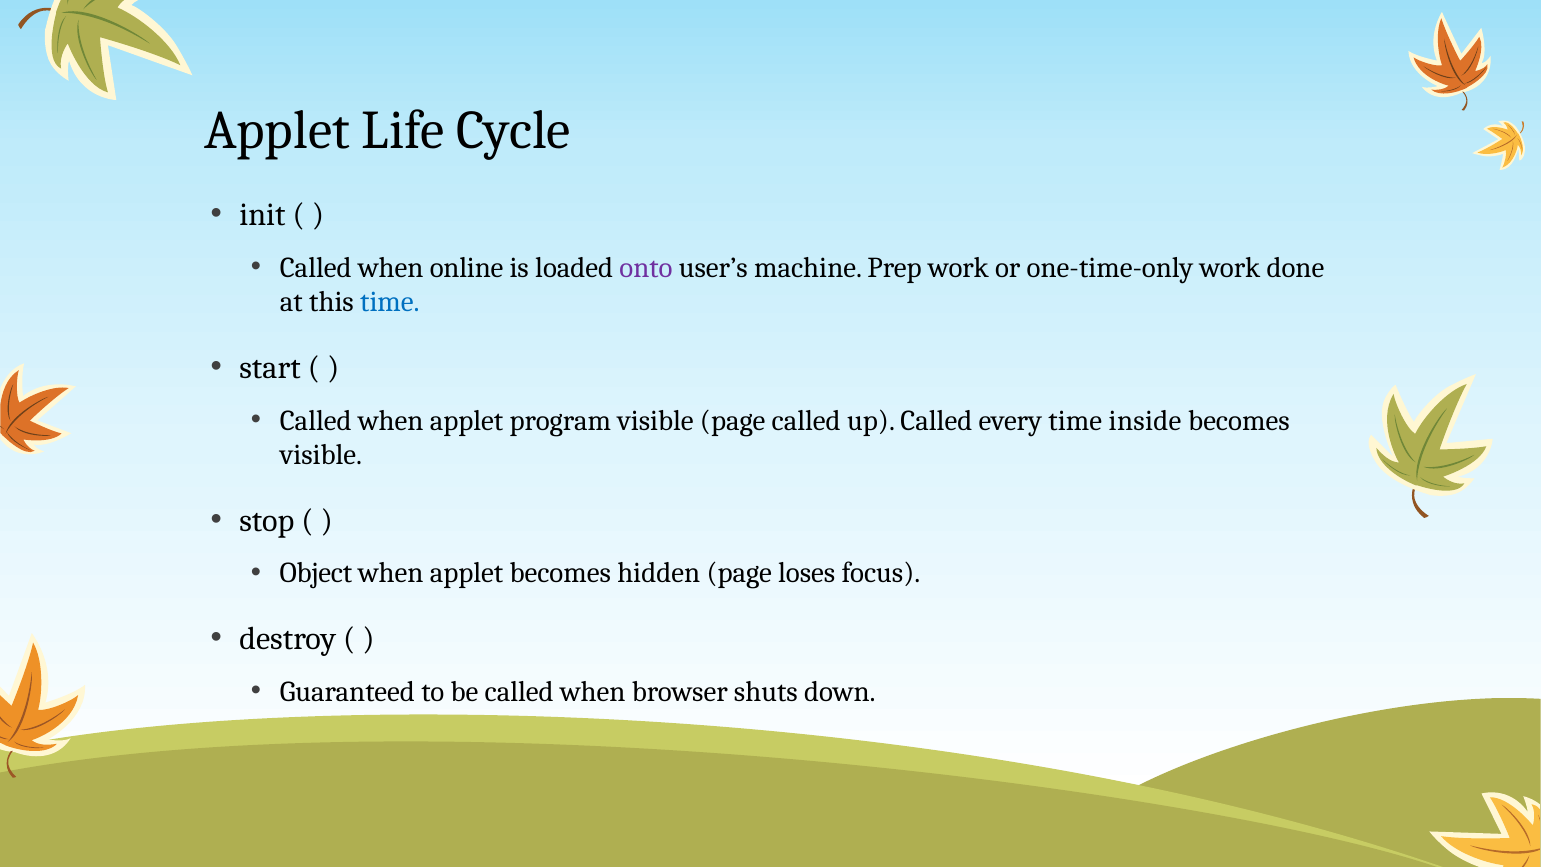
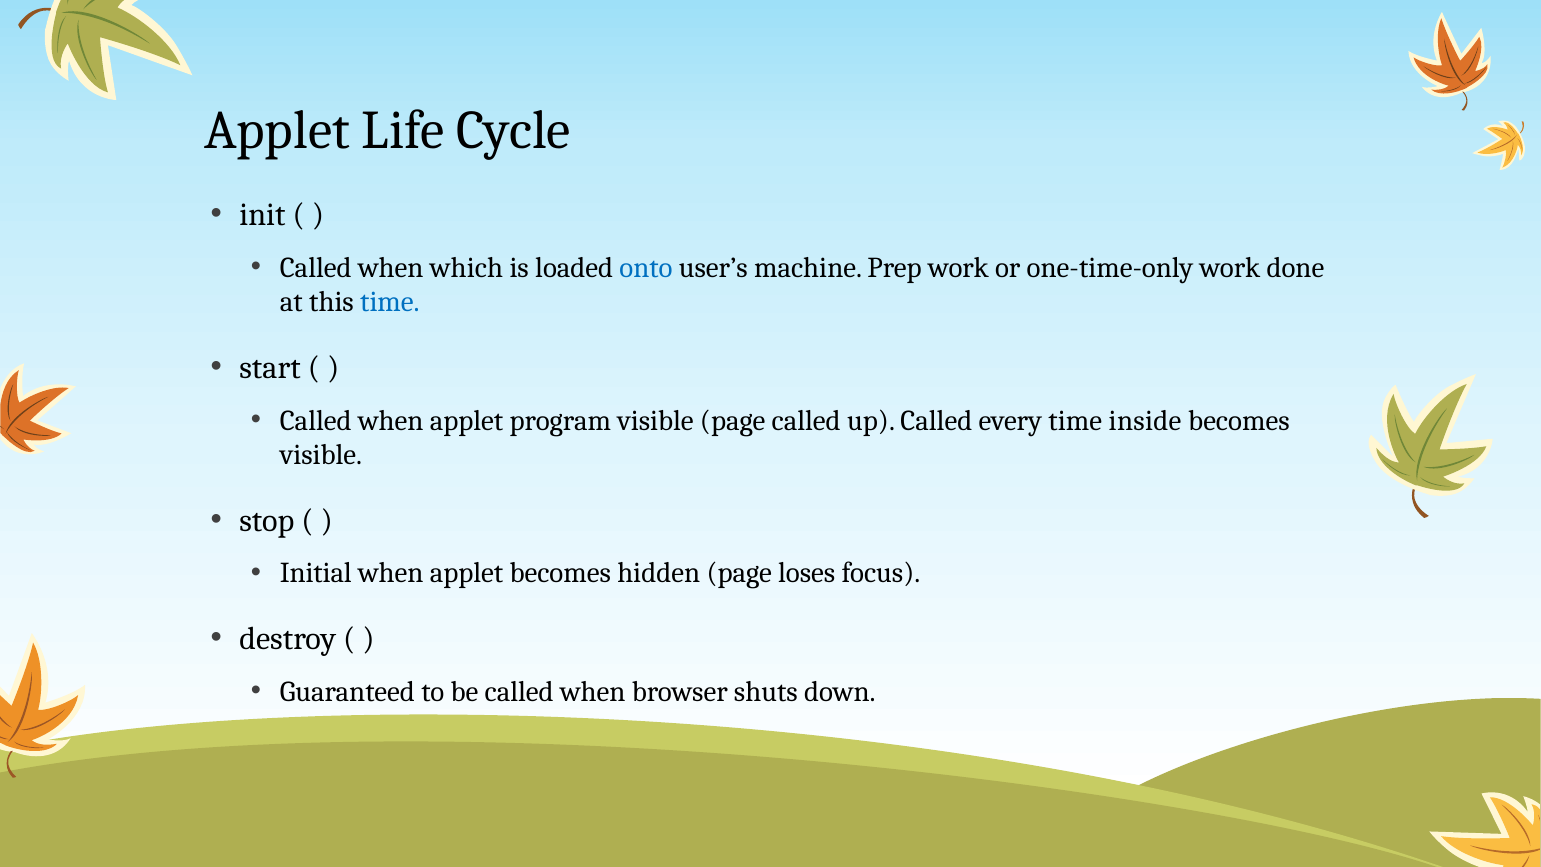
online: online -> which
onto colour: purple -> blue
Object: Object -> Initial
